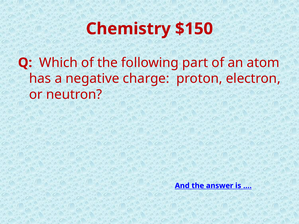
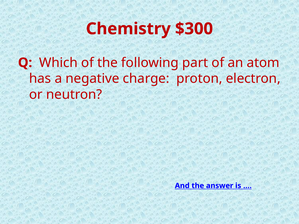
$150: $150 -> $300
